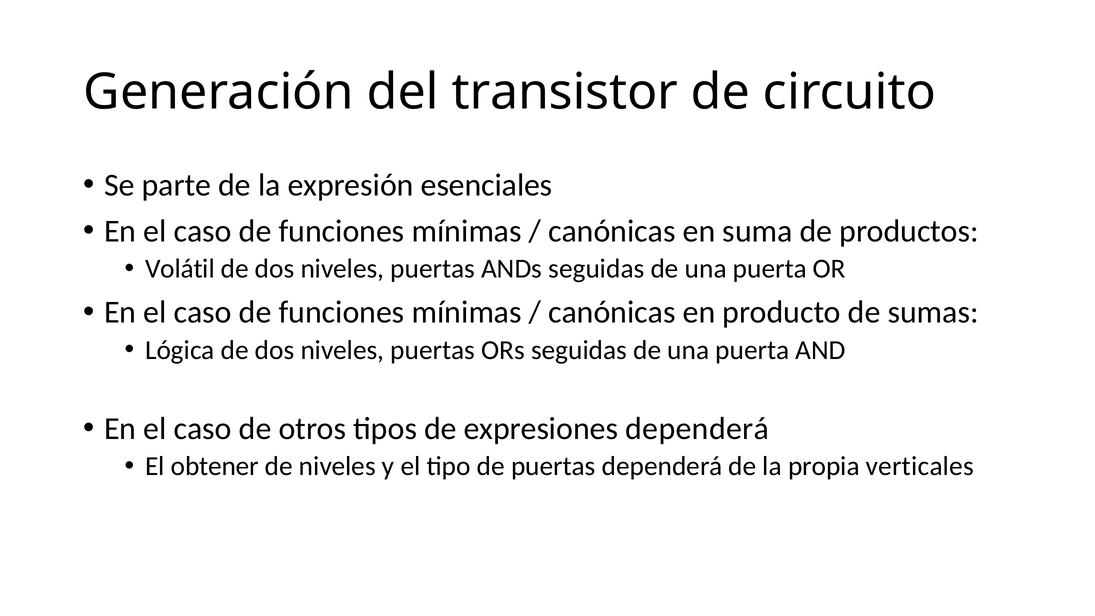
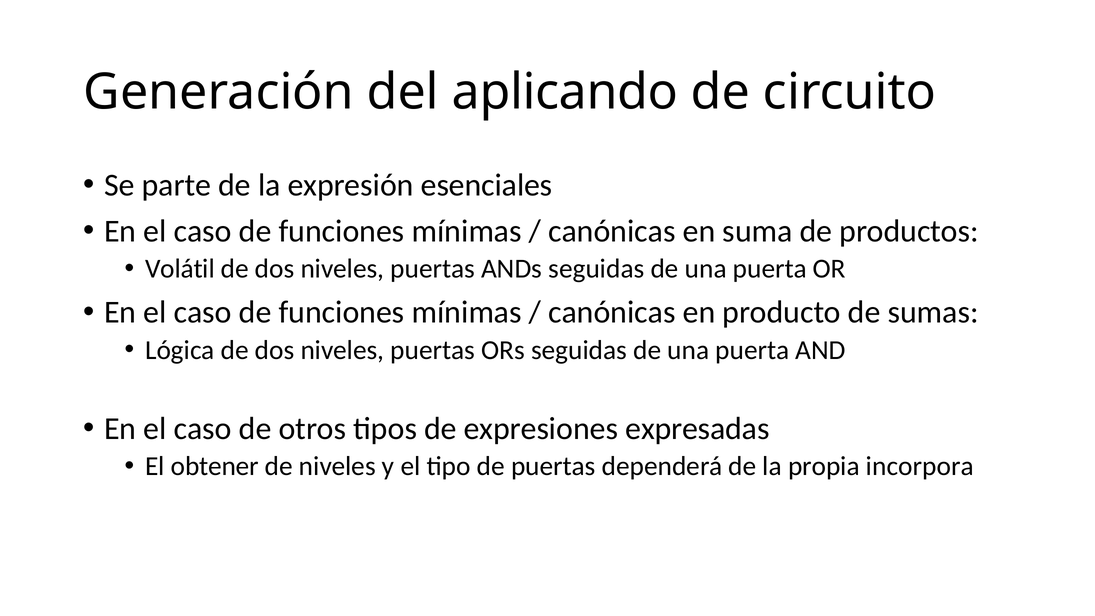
transistor: transistor -> aplicando
expresiones dependerá: dependerá -> expresadas
verticales: verticales -> incorpora
